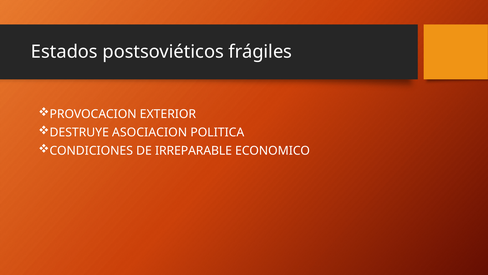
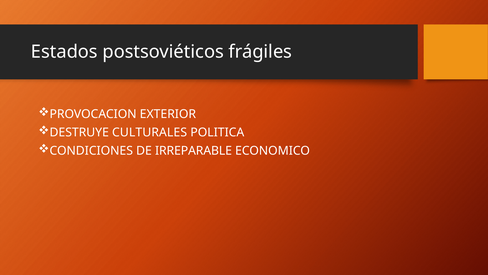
ASOCIACION: ASOCIACION -> CULTURALES
